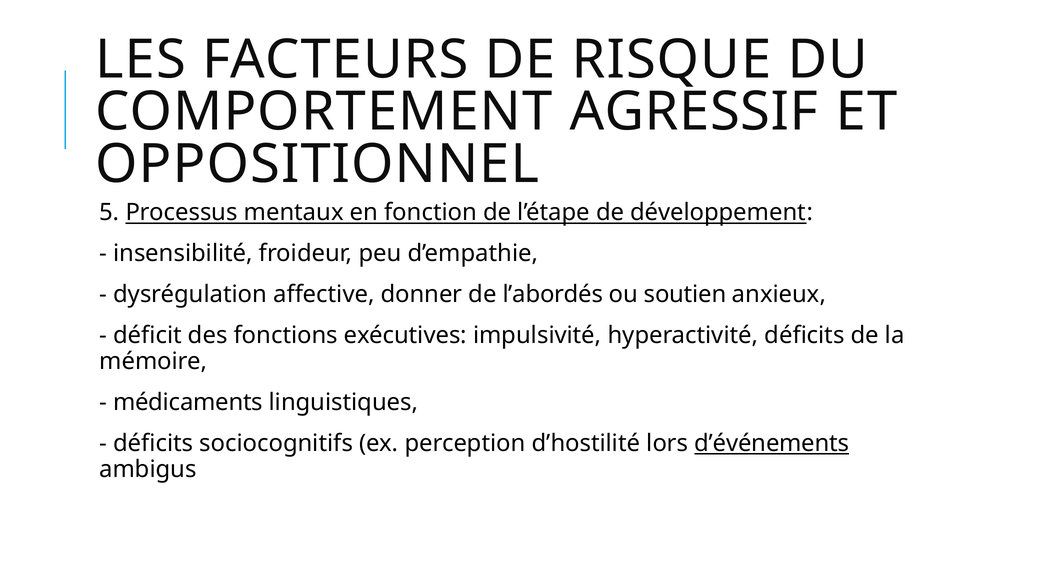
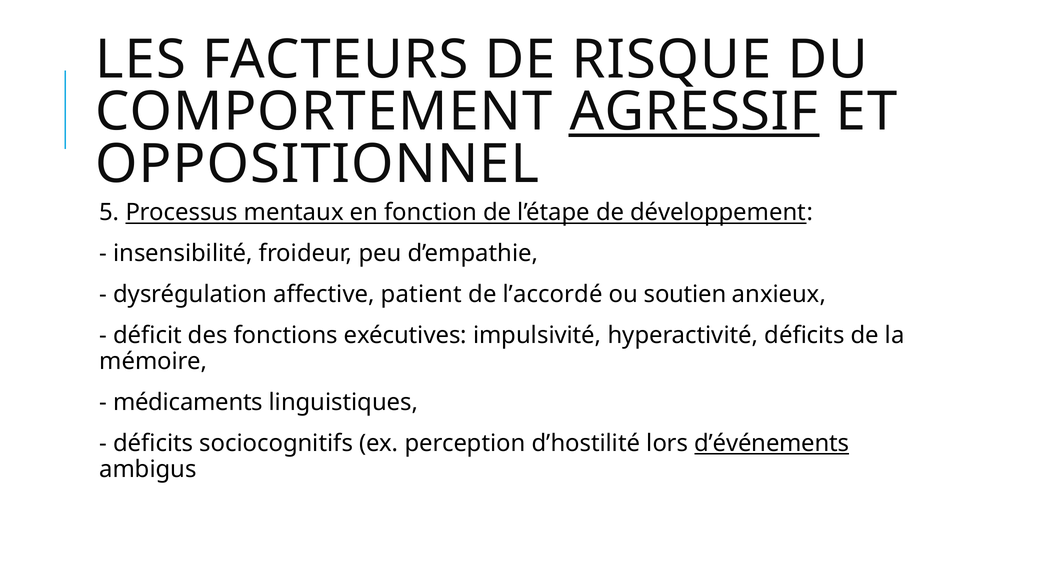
AGRESSIF underline: none -> present
donner: donner -> patient
l’abordés: l’abordés -> l’accordé
